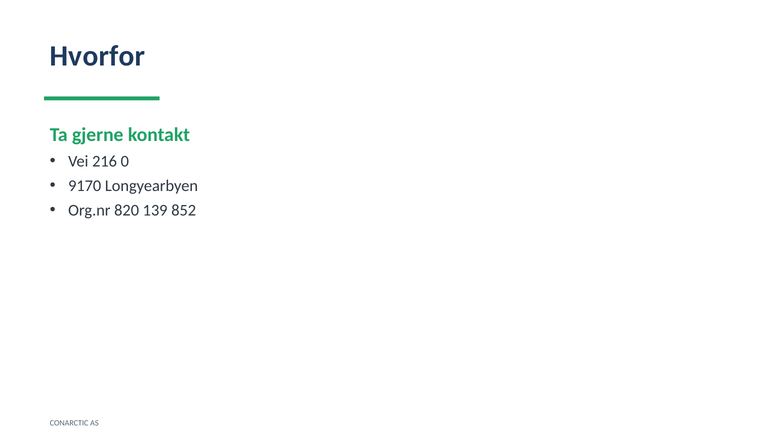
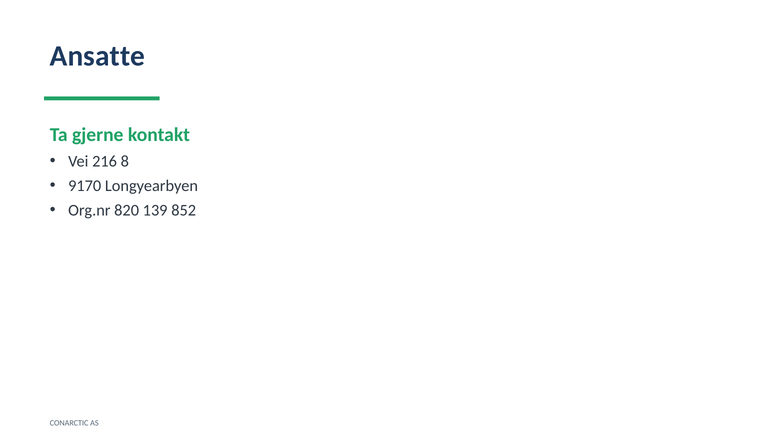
Hvorfor: Hvorfor -> Ansatte
0: 0 -> 8
